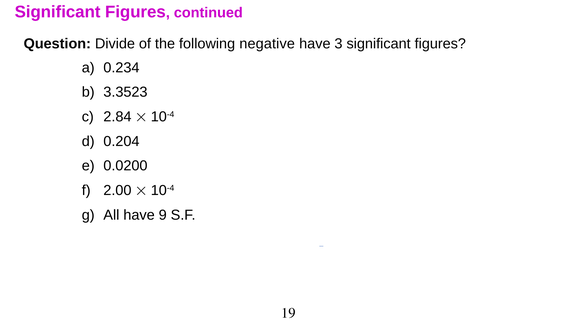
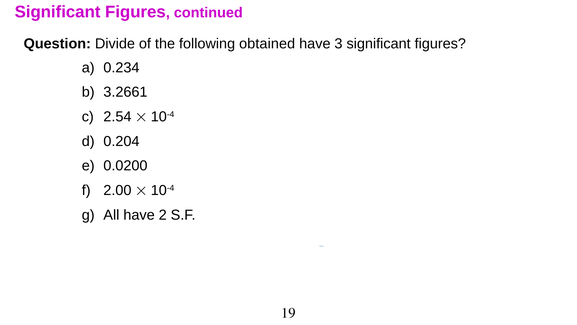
negative: negative -> obtained
3.3523: 3.3523 -> 3.2661
2.84: 2.84 -> 2.54
9: 9 -> 2
